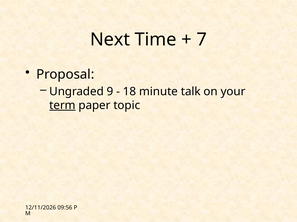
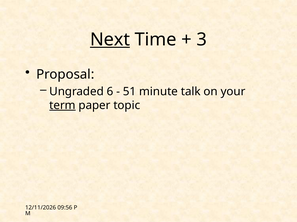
Next underline: none -> present
7: 7 -> 3
9: 9 -> 6
18: 18 -> 51
